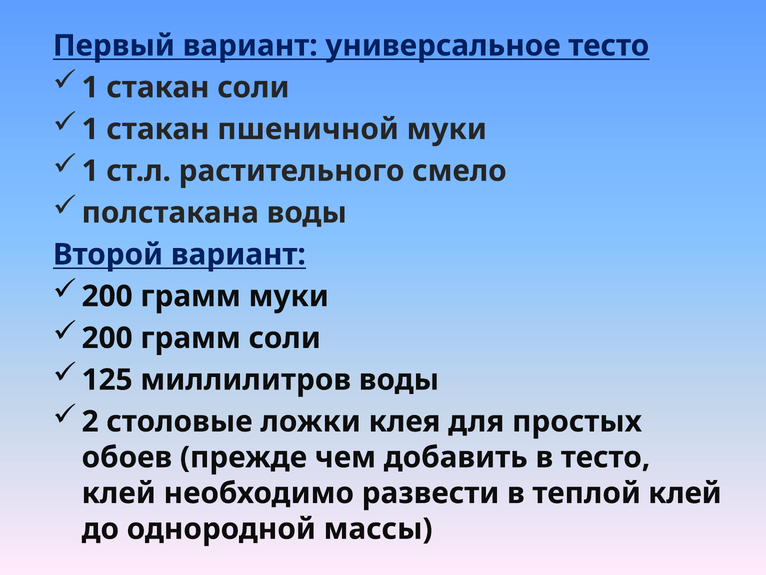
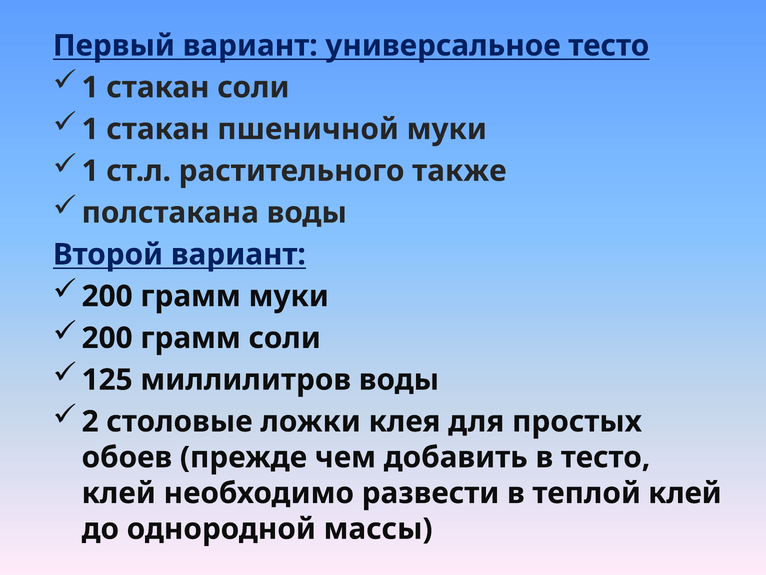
смело: смело -> также
